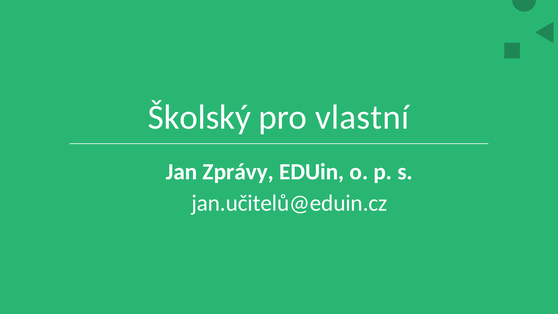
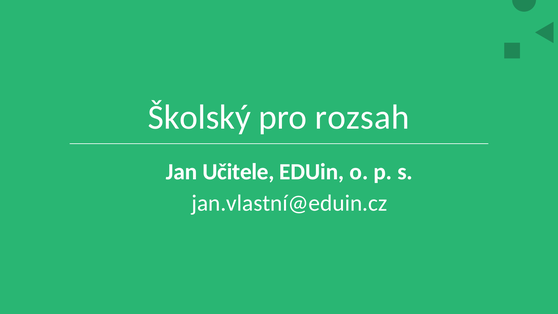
vlastní: vlastní -> rozsah
Zprávy: Zprávy -> Učitele
jan.učitelů@eduin.cz: jan.učitelů@eduin.cz -> jan.vlastní@eduin.cz
